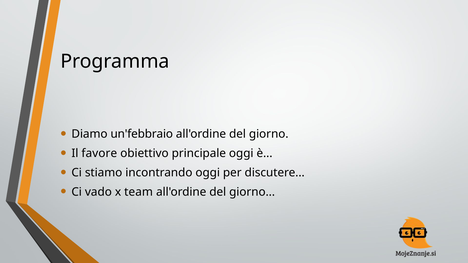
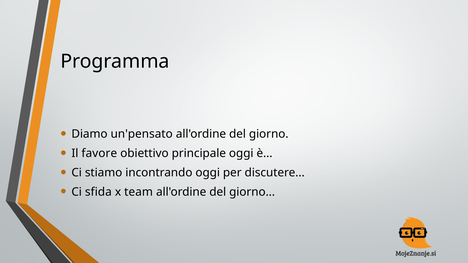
un'febbraio: un'febbraio -> un'pensato
vado: vado -> sfida
